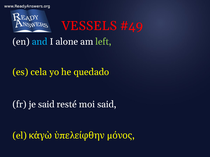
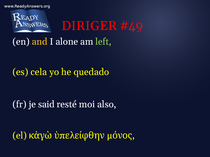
VESSELS: VESSELS -> DIRIGER
and colour: light blue -> yellow
moi said: said -> also
